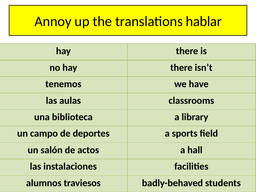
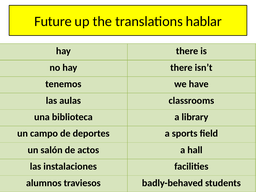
Annoy: Annoy -> Future
